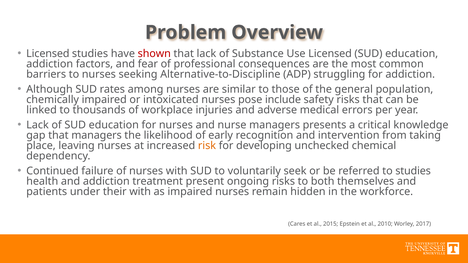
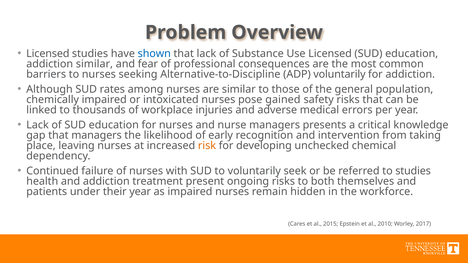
shown colour: red -> blue
addiction factors: factors -> similar
ADP struggling: struggling -> voluntarily
include: include -> gained
their with: with -> year
